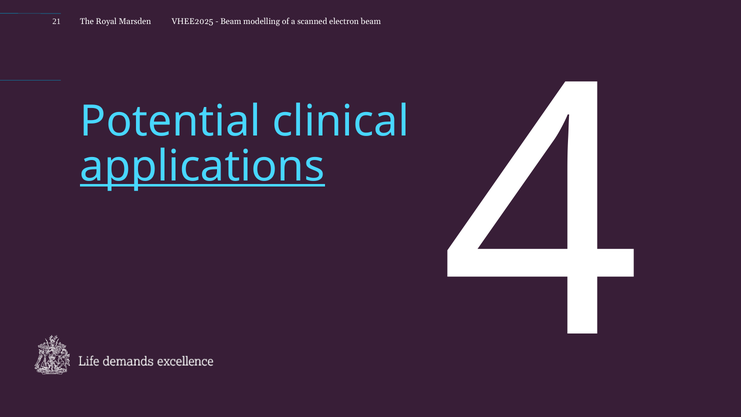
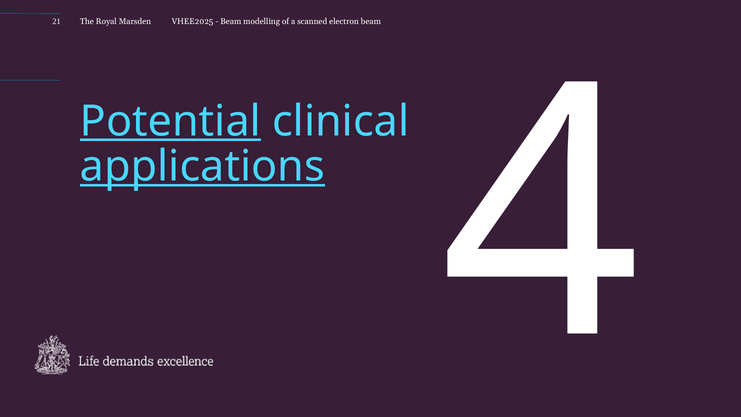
Potential underline: none -> present
